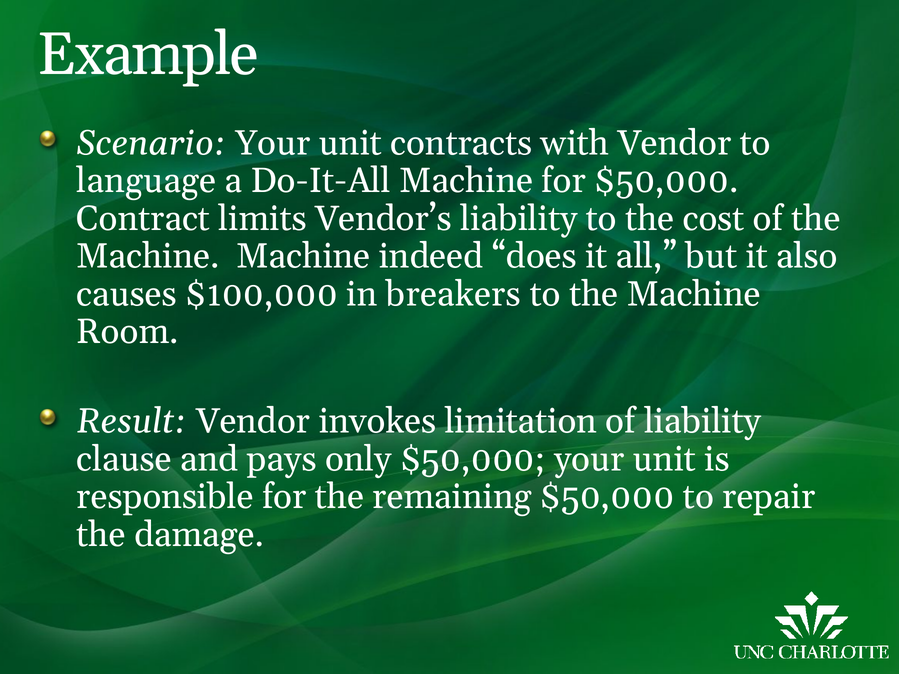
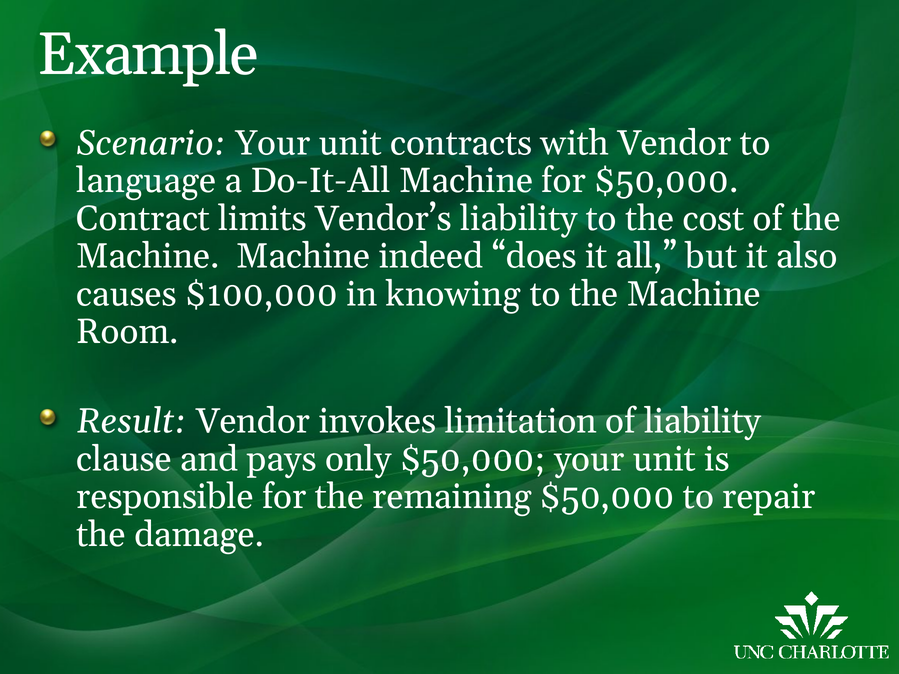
breakers: breakers -> knowing
